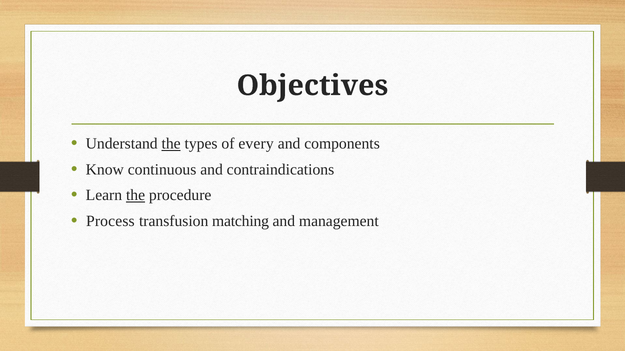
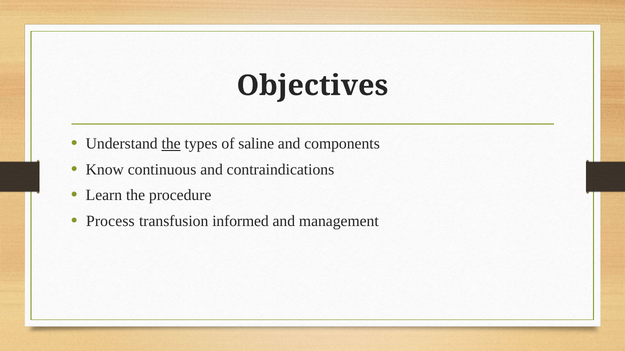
every: every -> saline
the at (136, 195) underline: present -> none
matching: matching -> informed
